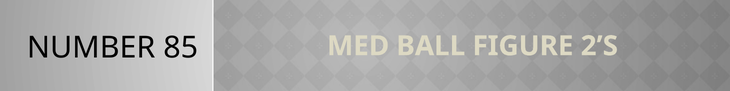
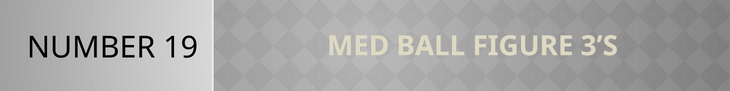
85: 85 -> 19
2’S: 2’S -> 3’S
